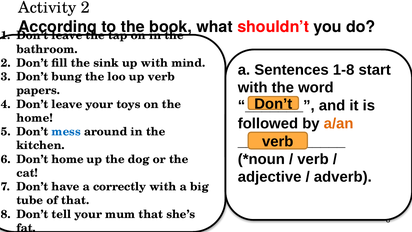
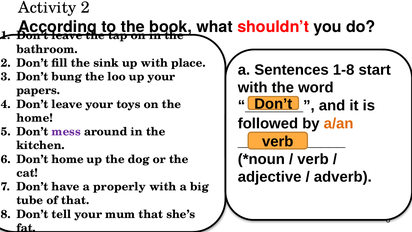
mind: mind -> place
up verb: verb -> your
mess colour: blue -> purple
correctly: correctly -> properly
